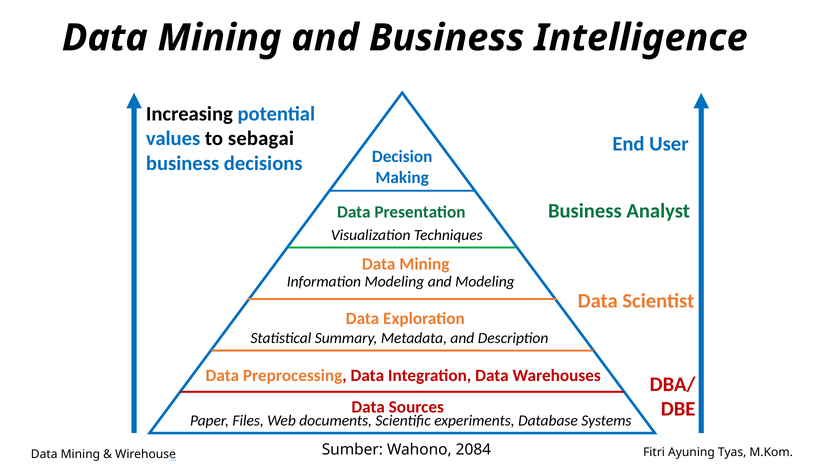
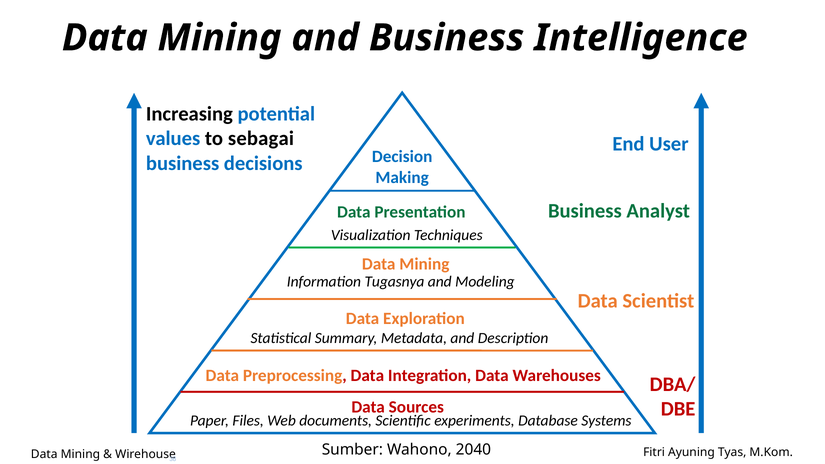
Information Modeling: Modeling -> Tugasnya
2084: 2084 -> 2040
